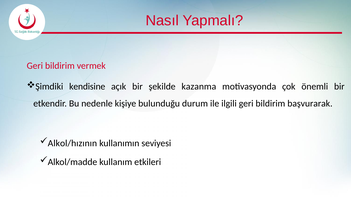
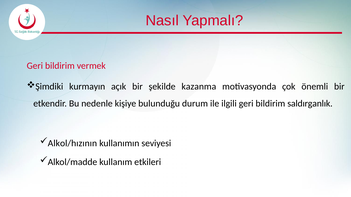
kendisine: kendisine -> kurmayın
başvurarak: başvurarak -> saldırganlık
